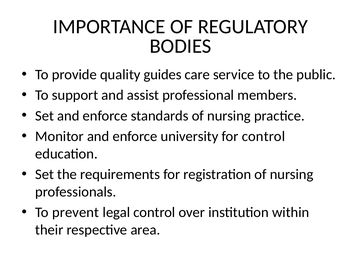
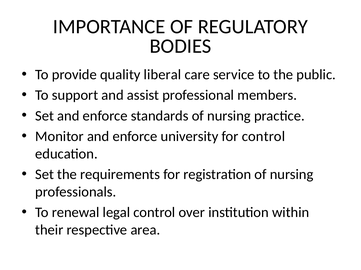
guides: guides -> liberal
prevent: prevent -> renewal
